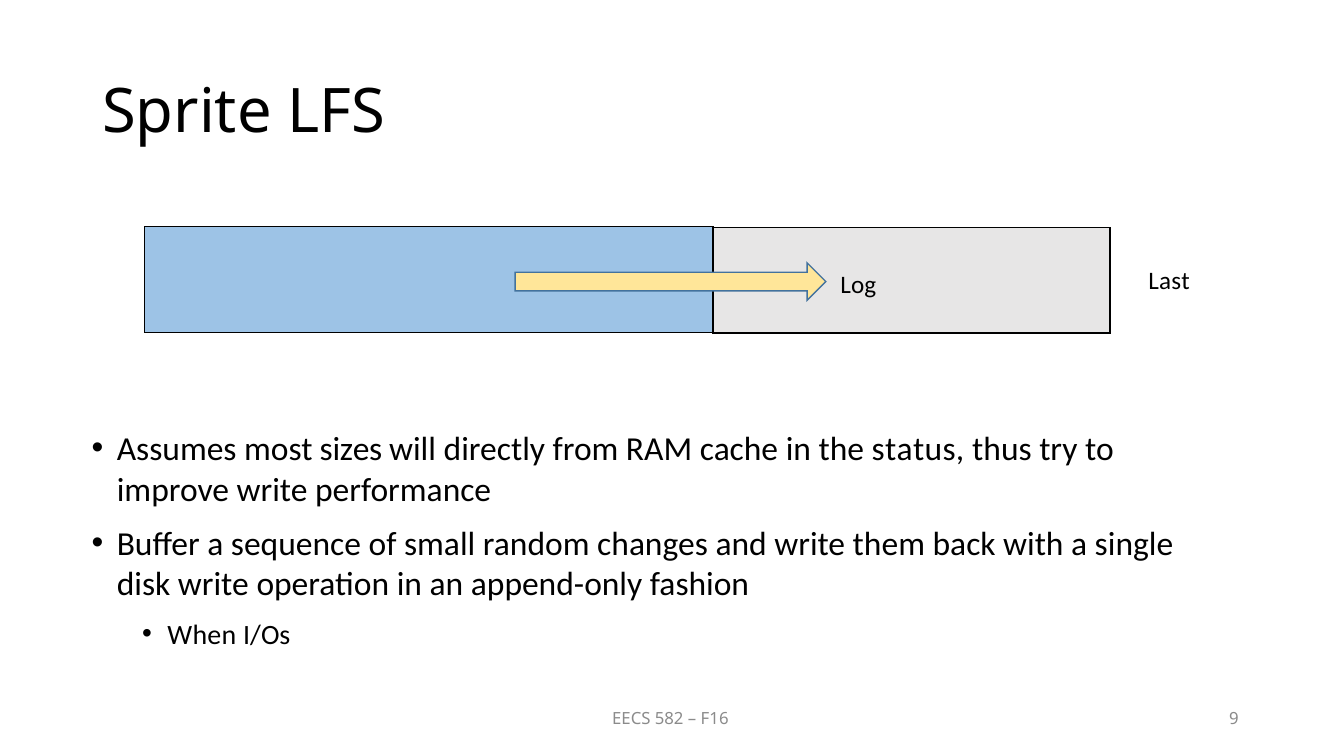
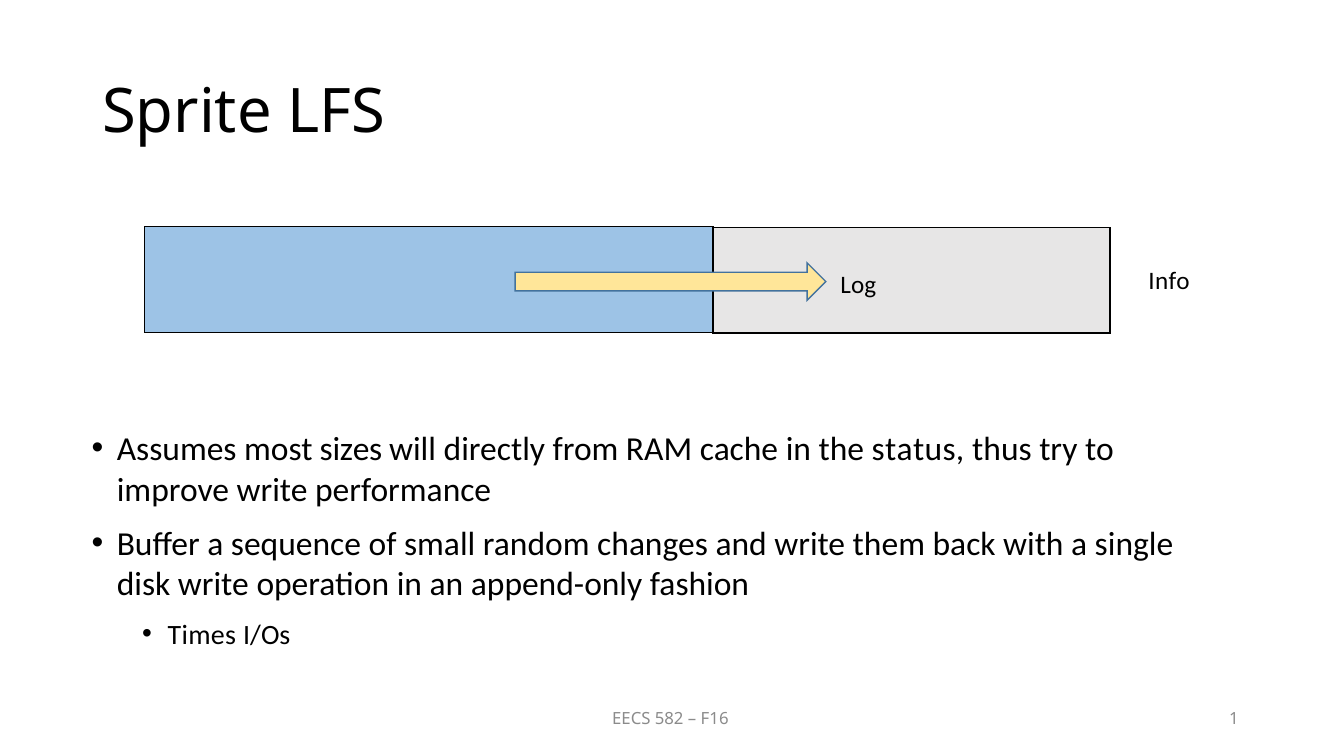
Last: Last -> Info
When: When -> Times
9: 9 -> 1
